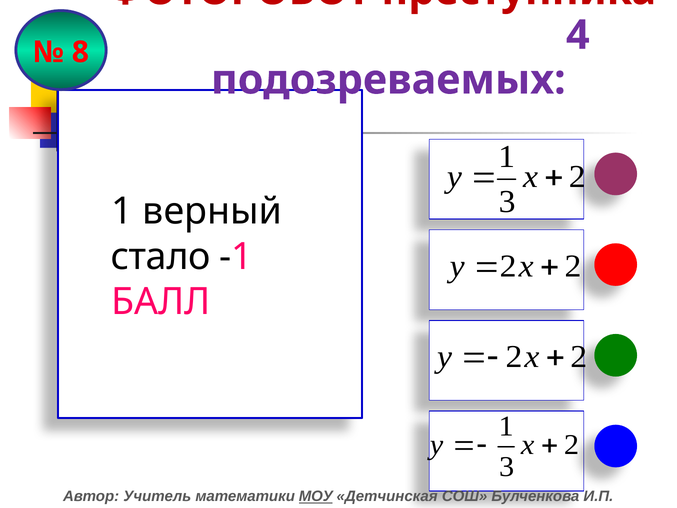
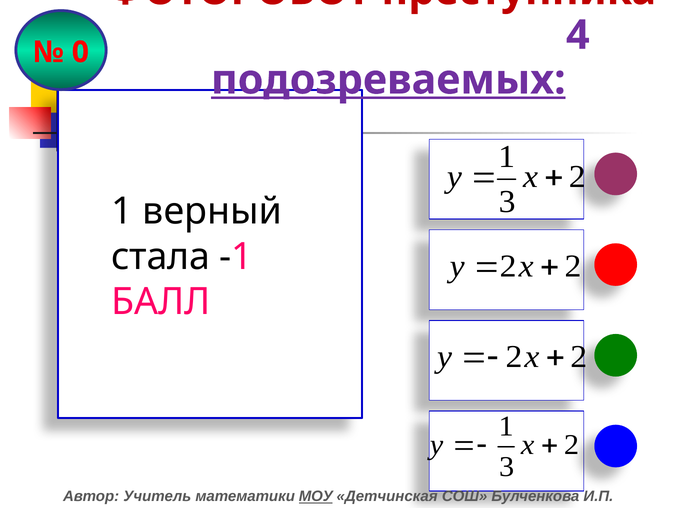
8: 8 -> 0
подозреваемых underline: none -> present
стало: стало -> стала
